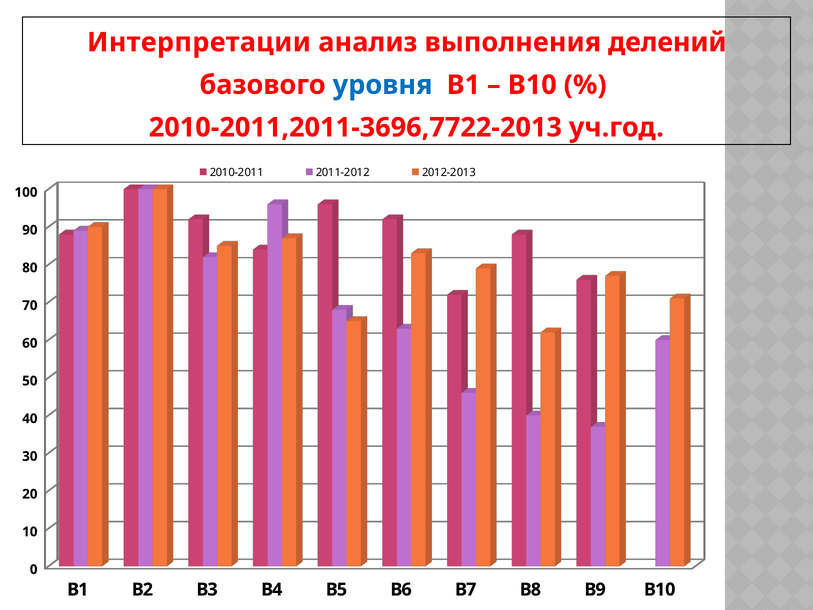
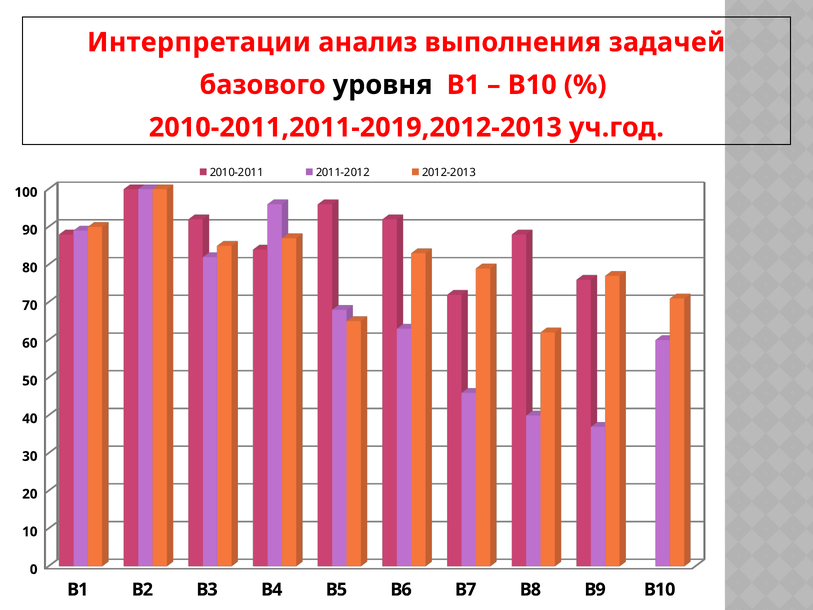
делений: делений -> задачей
уровня colour: blue -> black
2010-2011,2011-3696,7722-2013: 2010-2011,2011-3696,7722-2013 -> 2010-2011,2011-2019,2012-2013
